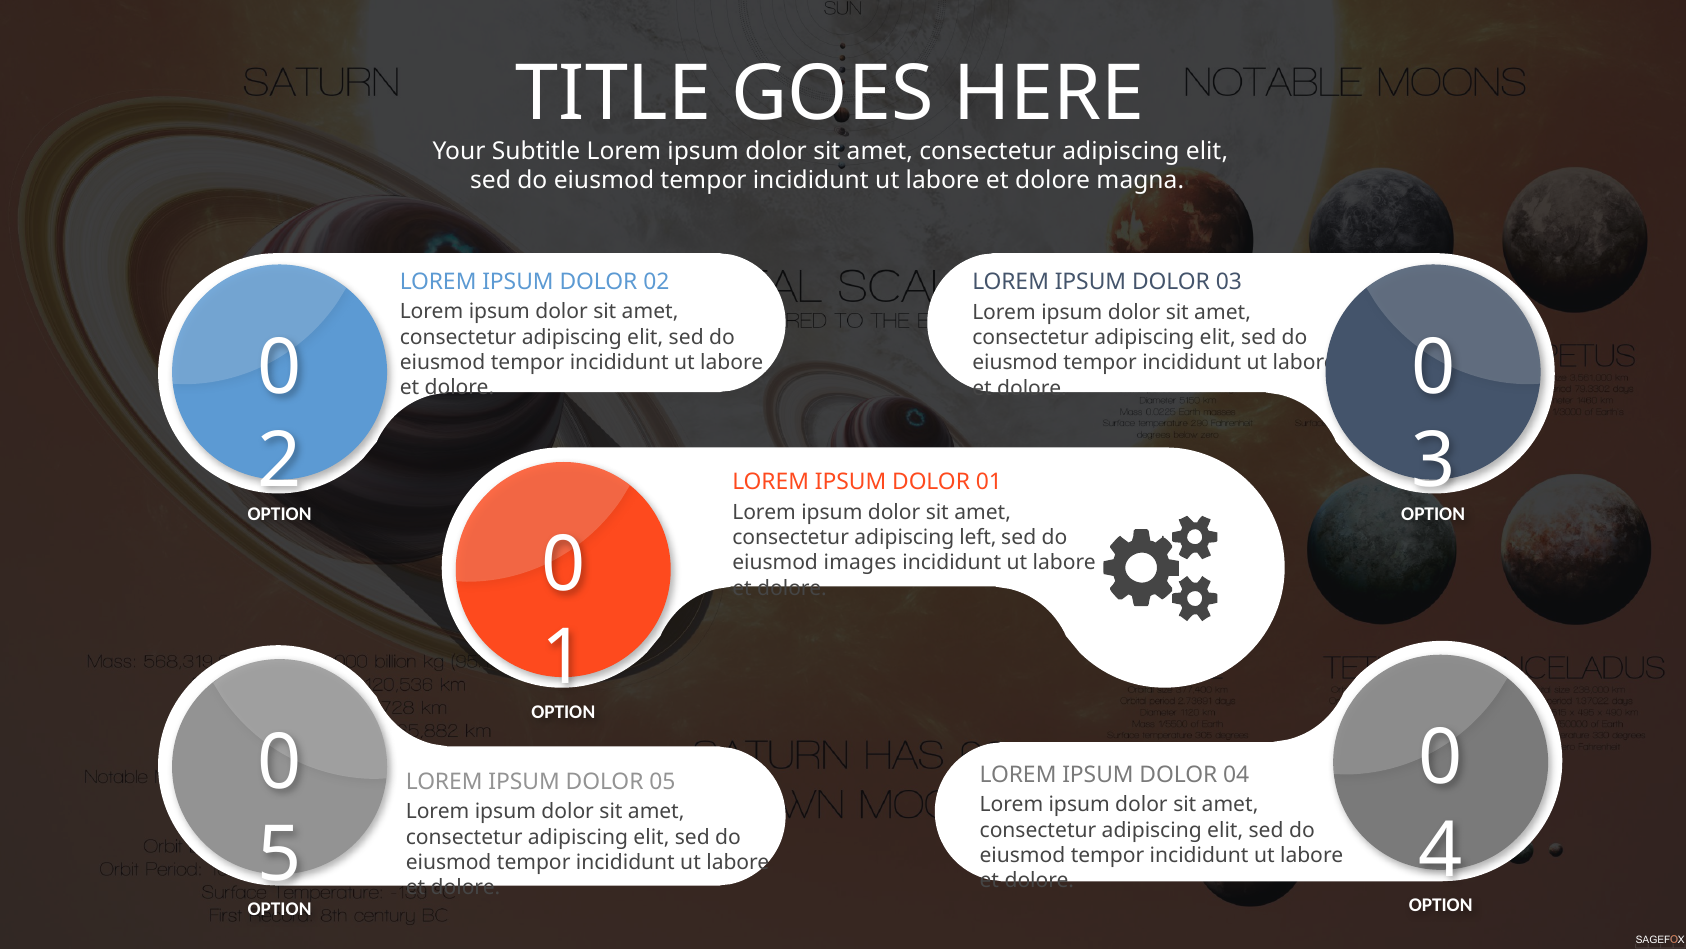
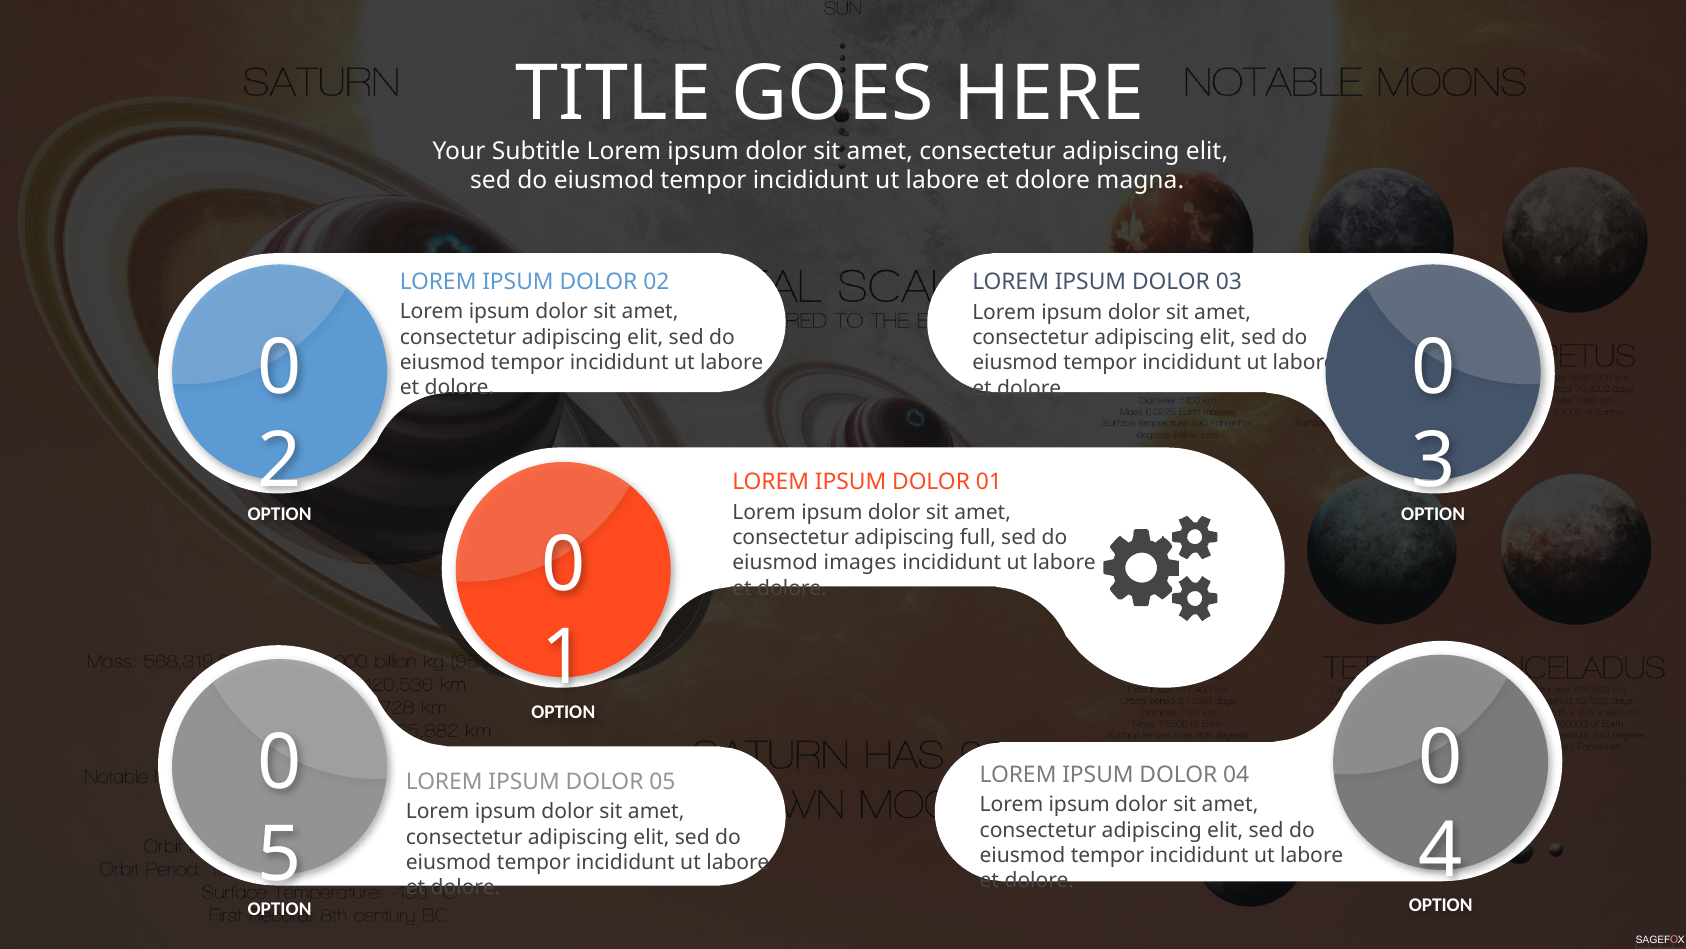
left: left -> full
